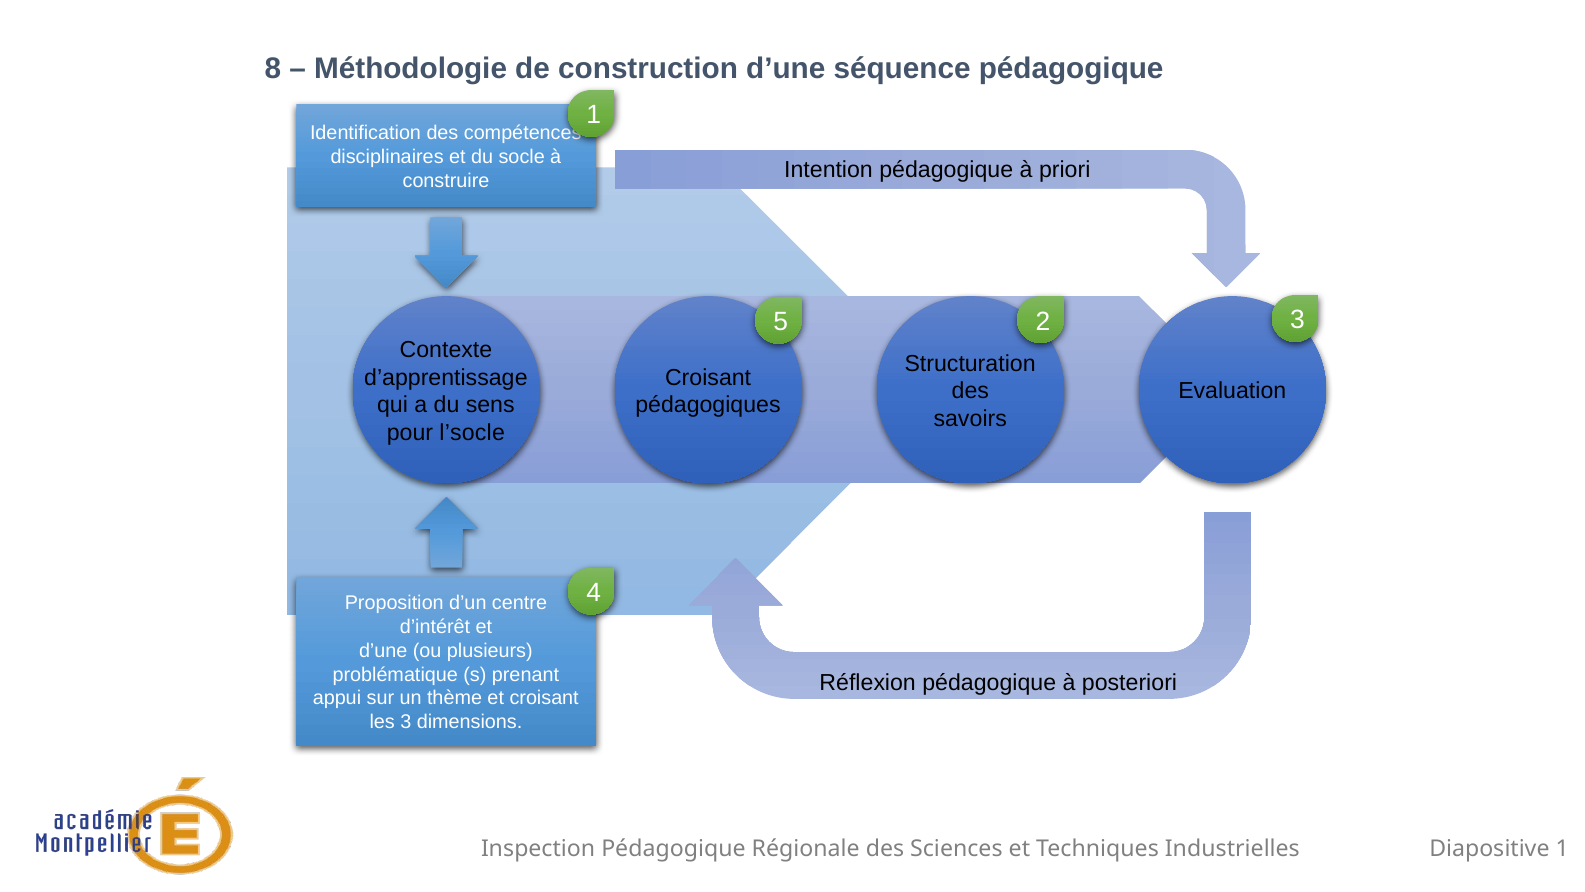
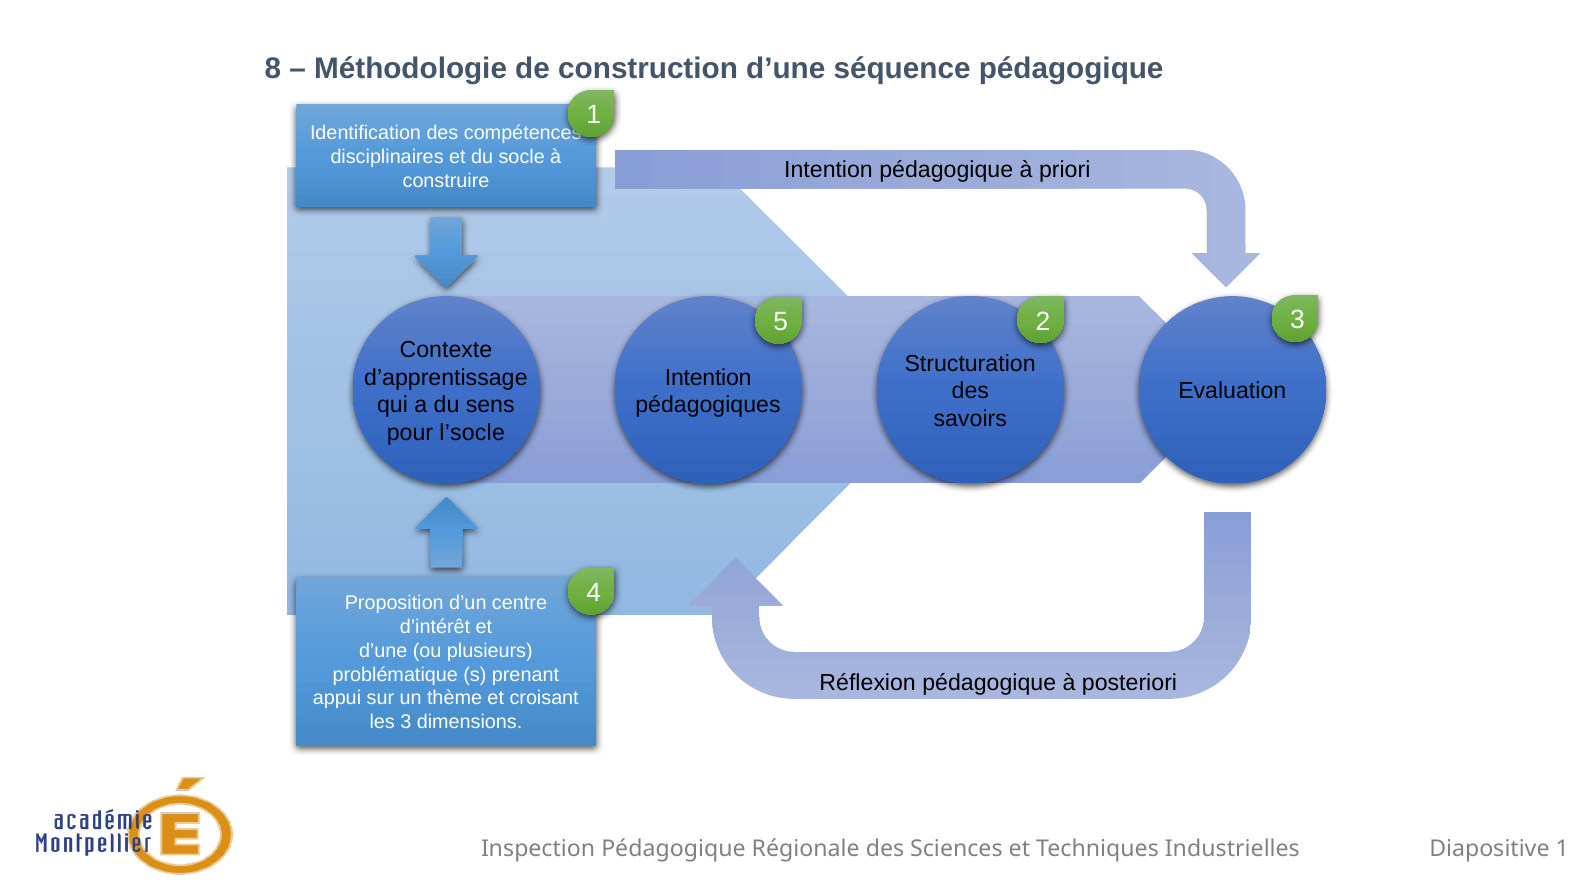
Croisant at (708, 377): Croisant -> Intention
